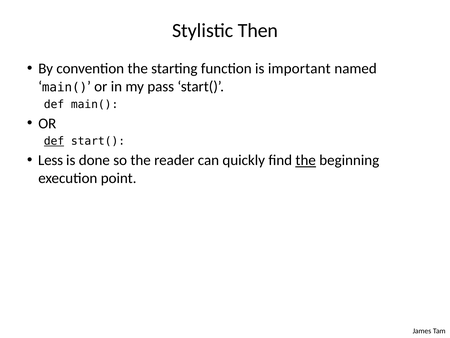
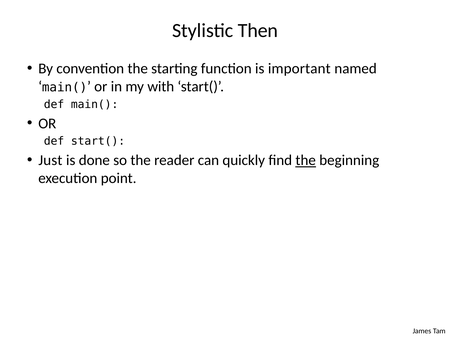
pass: pass -> with
def at (54, 141) underline: present -> none
Less: Less -> Just
